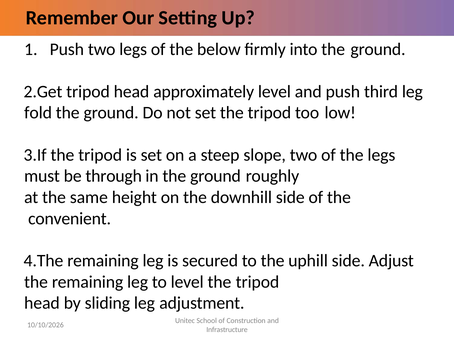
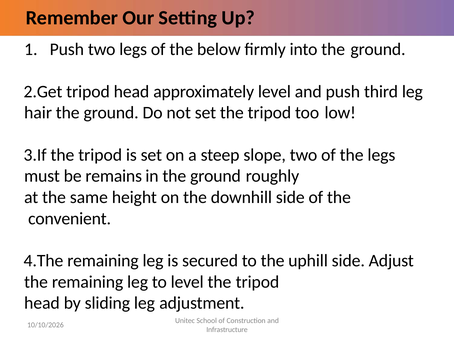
fold: fold -> hair
through: through -> remains
